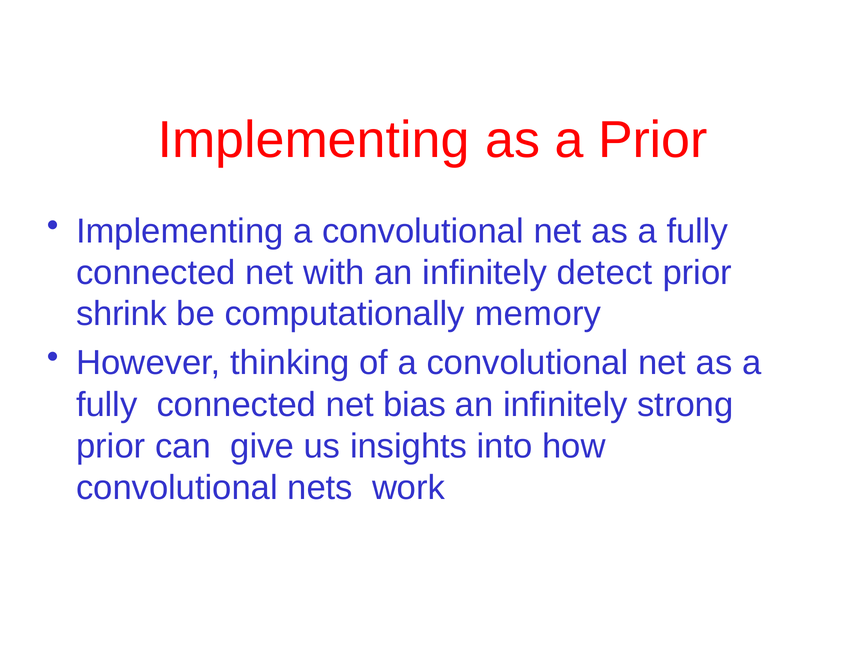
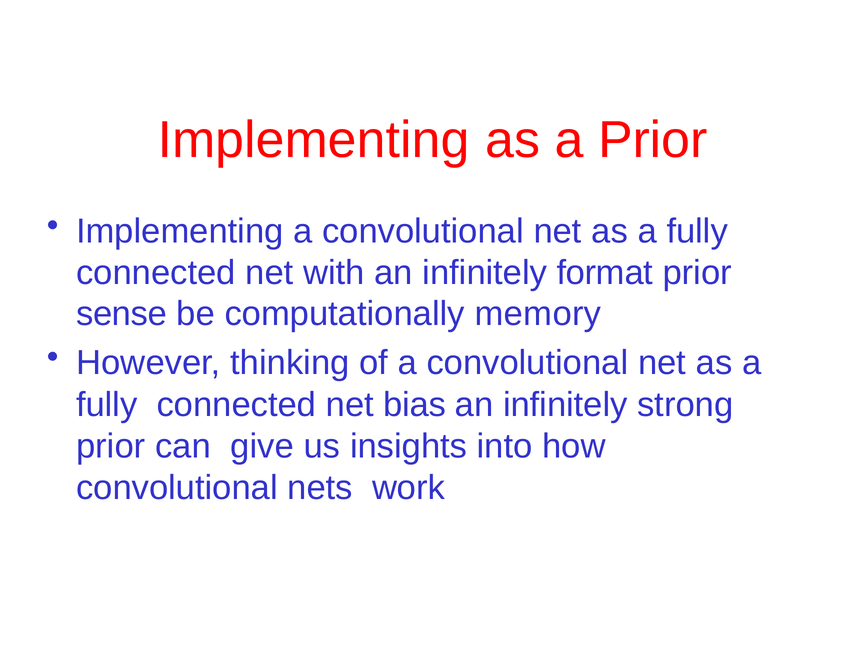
detect: detect -> format
shrink: shrink -> sense
